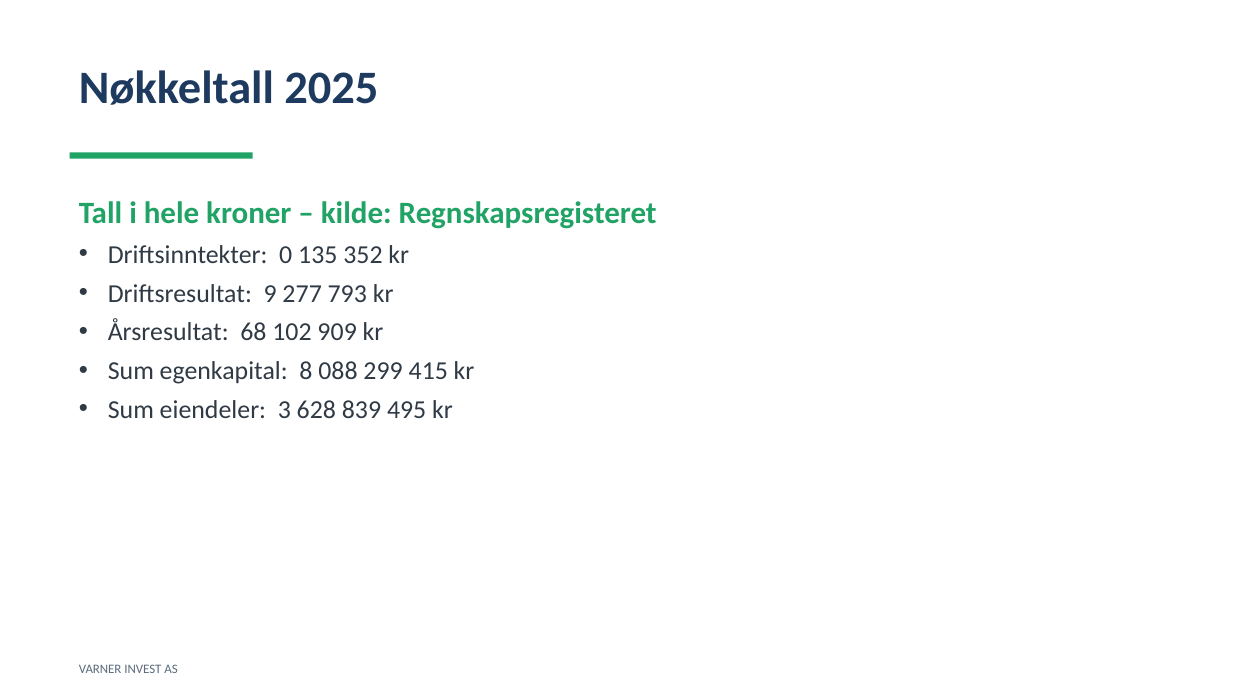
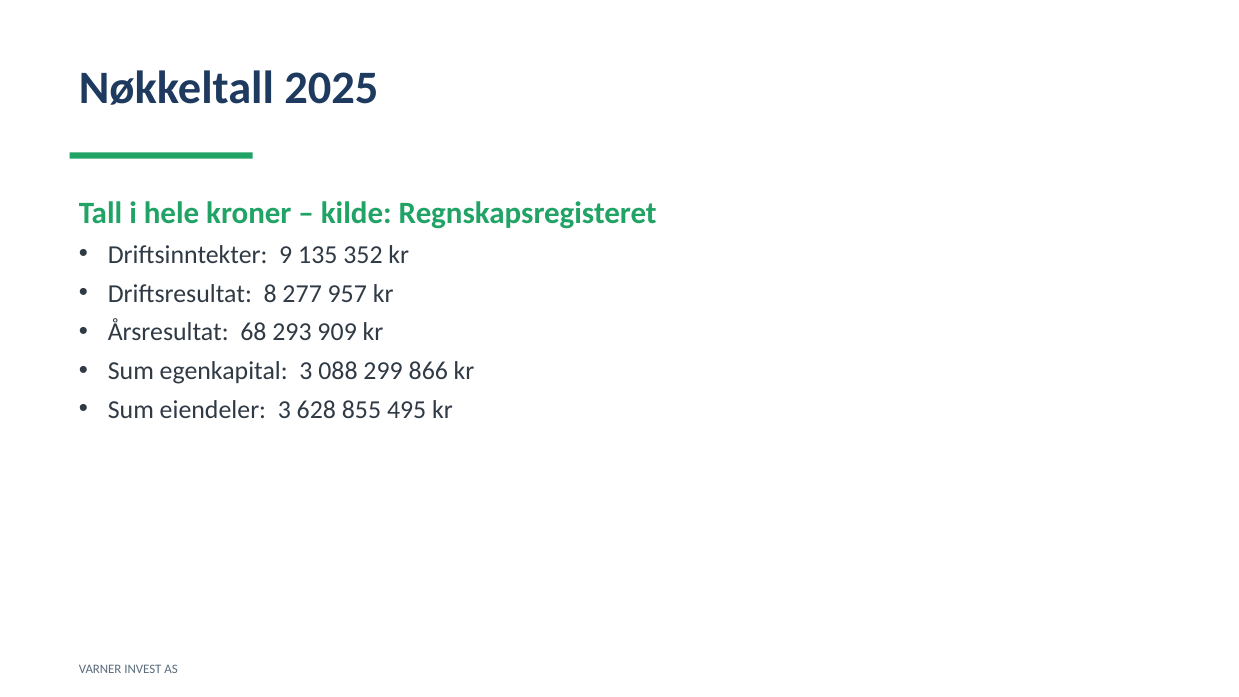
0: 0 -> 9
9: 9 -> 8
793: 793 -> 957
102: 102 -> 293
egenkapital 8: 8 -> 3
415: 415 -> 866
839: 839 -> 855
